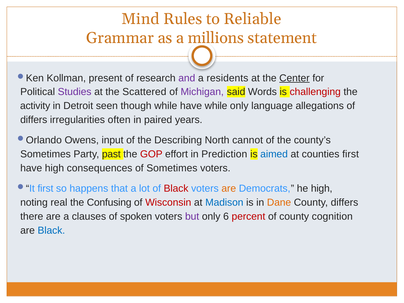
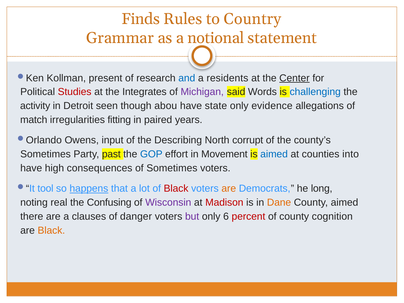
Mind: Mind -> Finds
Reliable: Reliable -> Country
millions: millions -> notional
and colour: purple -> blue
Studies colour: purple -> red
Scattered: Scattered -> Integrates
challenging colour: red -> blue
though while: while -> abou
have while: while -> state
language: language -> evidence
differs at (34, 120): differs -> match
often: often -> fitting
cannot: cannot -> corrupt
GOP colour: red -> blue
Prediction: Prediction -> Movement
counties first: first -> into
first at (45, 189): first -> tool
happens underline: none -> present
he high: high -> long
Wisconsin colour: red -> purple
Madison colour: blue -> red
County differs: differs -> aimed
spoken: spoken -> danger
Black at (51, 230) colour: blue -> orange
